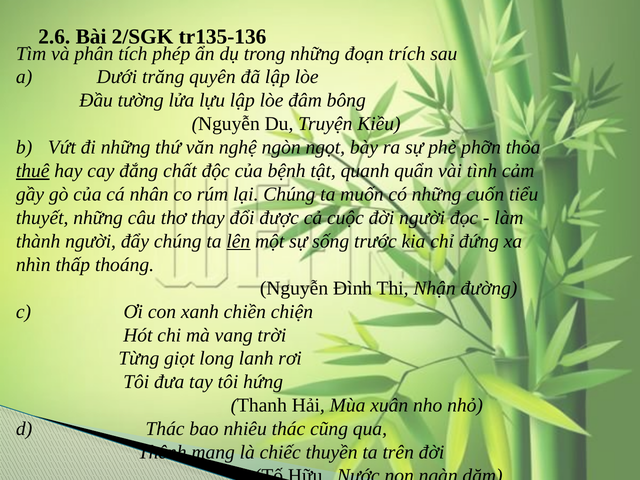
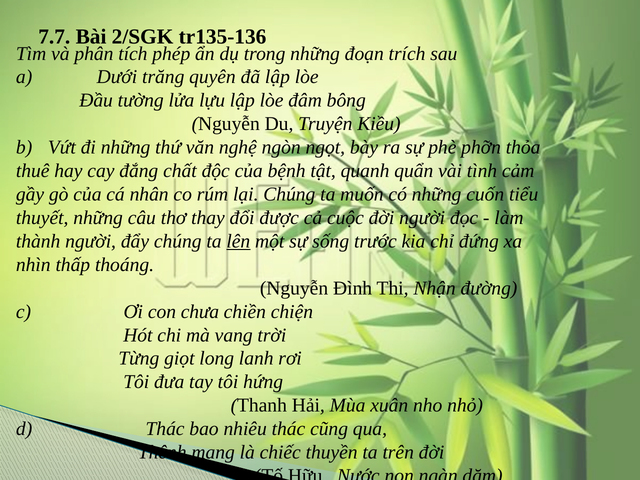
2.6: 2.6 -> 7.7
thuê underline: present -> none
xanh: xanh -> chưa
